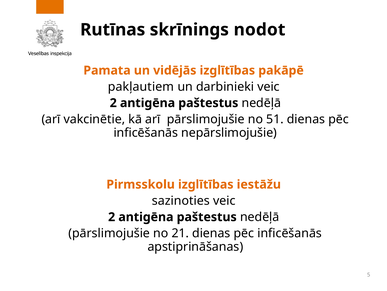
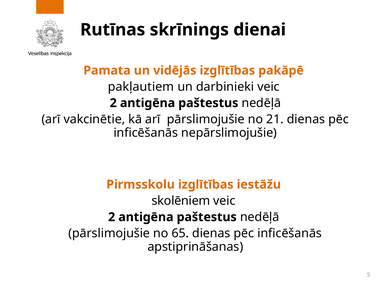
nodot: nodot -> dienai
51: 51 -> 21
sazinoties: sazinoties -> skolēniem
21: 21 -> 65
